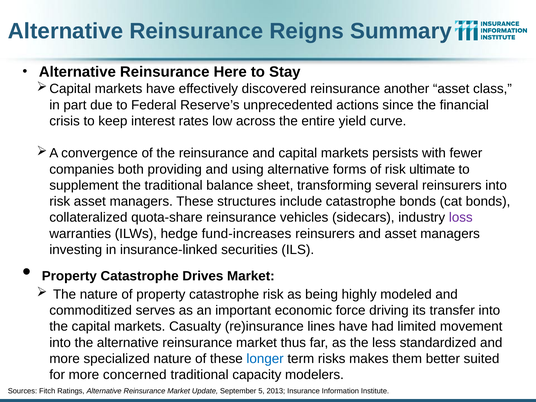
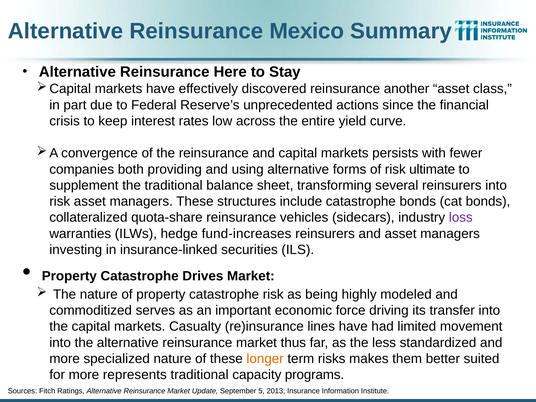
Reigns: Reigns -> Mexico
longer colour: blue -> orange
concerned: concerned -> represents
modelers: modelers -> programs
